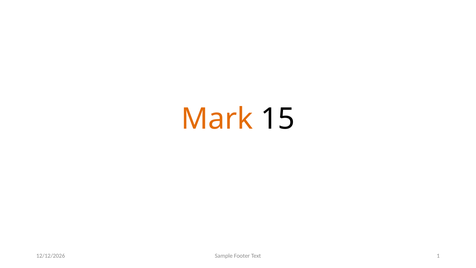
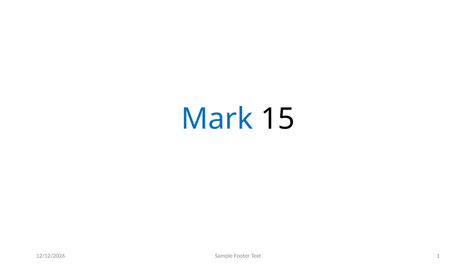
Mark colour: orange -> blue
